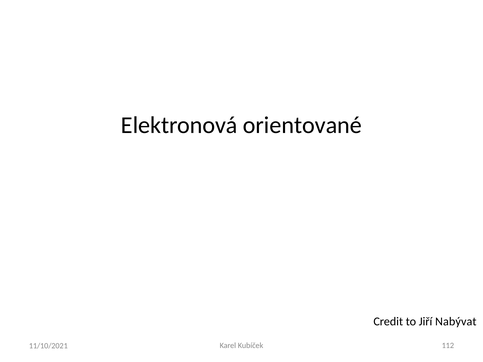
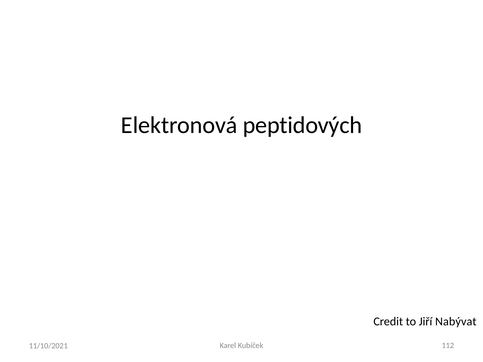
orientované: orientované -> peptidových
